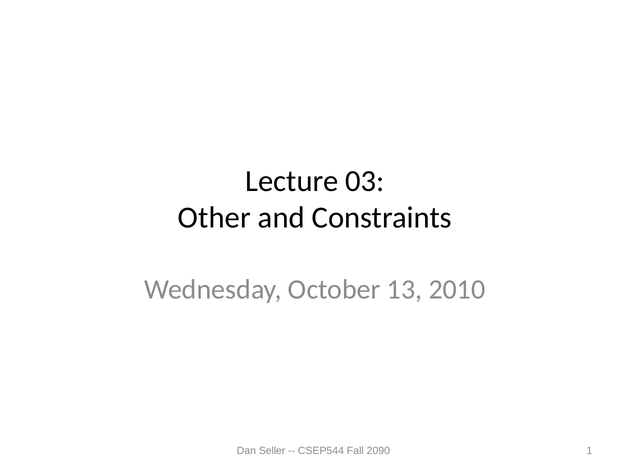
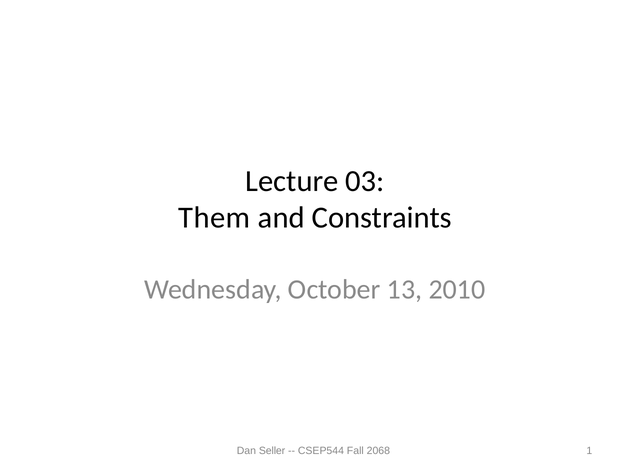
Other: Other -> Them
2090: 2090 -> 2068
